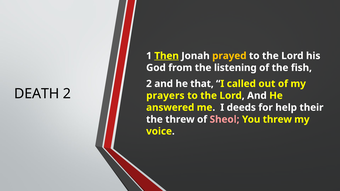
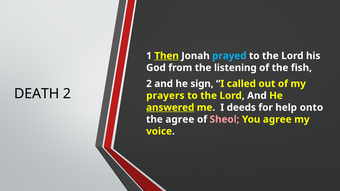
prayed colour: yellow -> light blue
that: that -> sign
answered underline: none -> present
their: their -> onto
the threw: threw -> agree
You threw: threw -> agree
